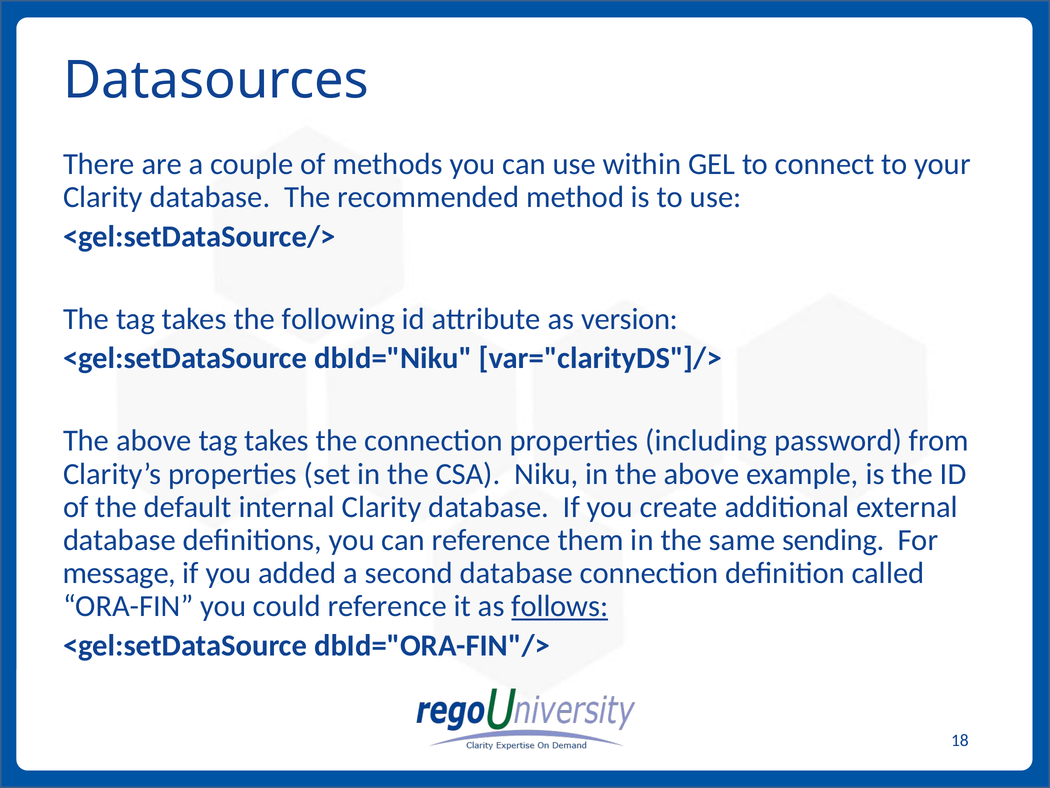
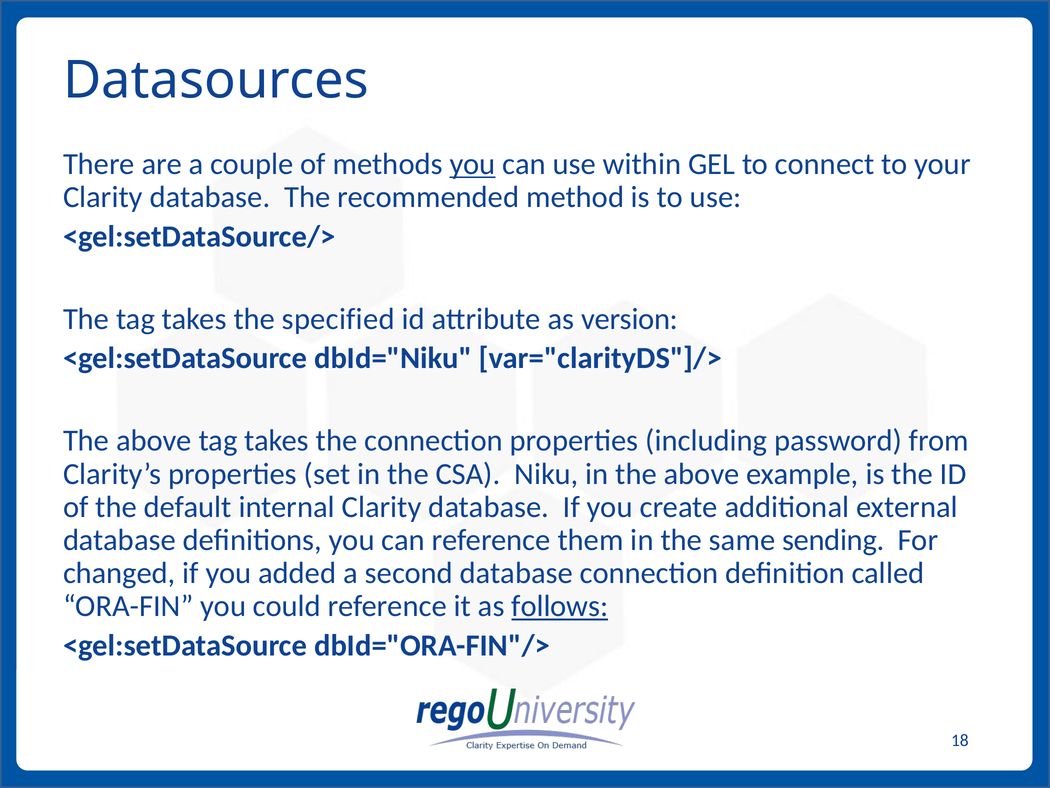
you at (473, 164) underline: none -> present
following: following -> specified
message: message -> changed
